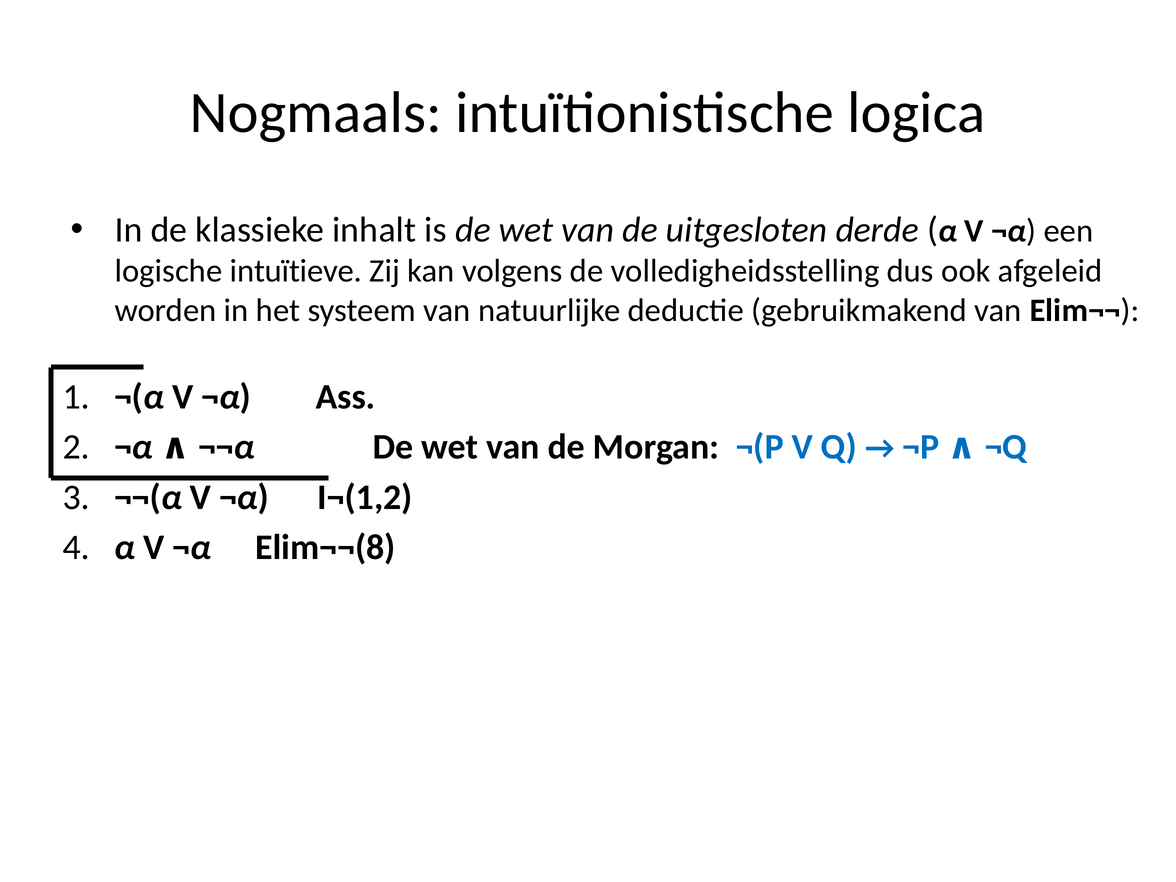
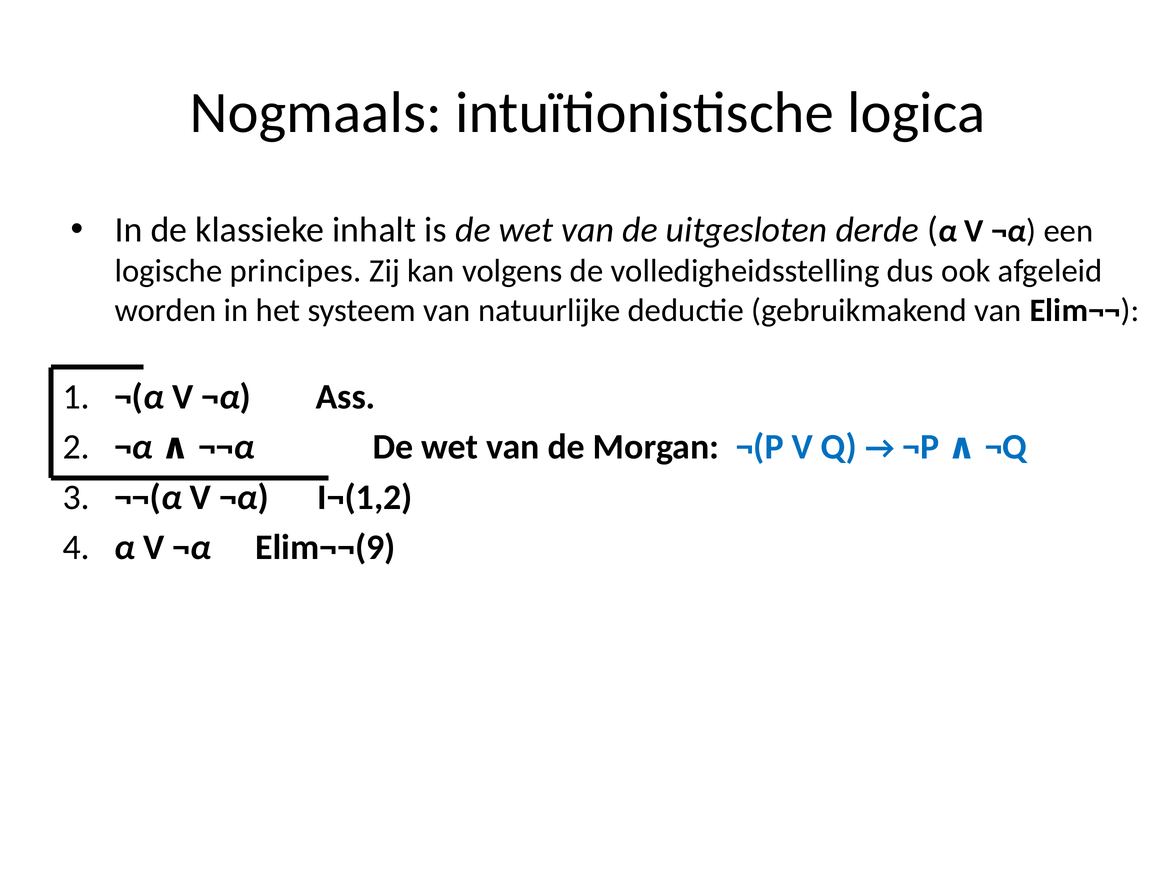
intuïtieve: intuïtieve -> principes
Elim¬¬(8: Elim¬¬(8 -> Elim¬¬(9
